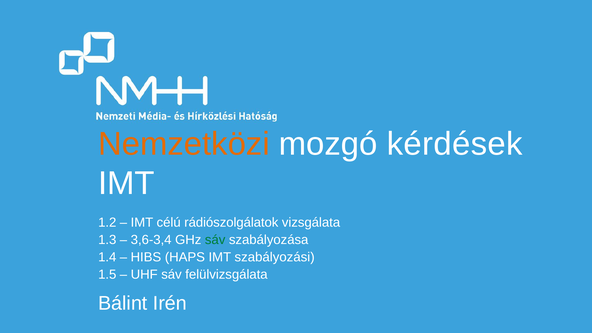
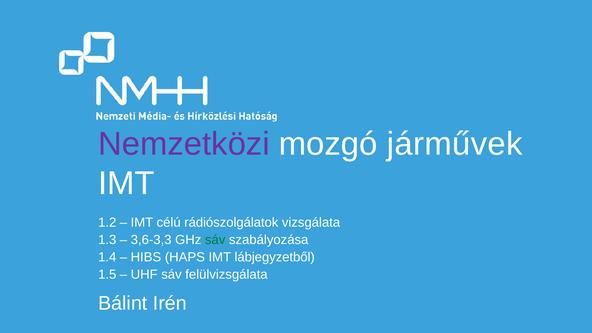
Nemzetközi colour: orange -> purple
kérdések: kérdések -> járművek
3,6-3,4: 3,6-3,4 -> 3,6-3,3
szabályozási: szabályozási -> lábjegyzetből
